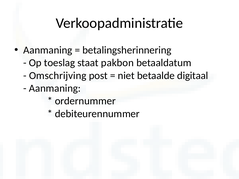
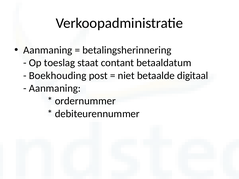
pakbon: pakbon -> contant
Omschrijving: Omschrijving -> Boekhouding
